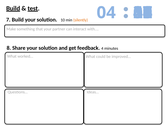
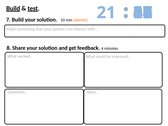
silently 04: 04 -> 21
